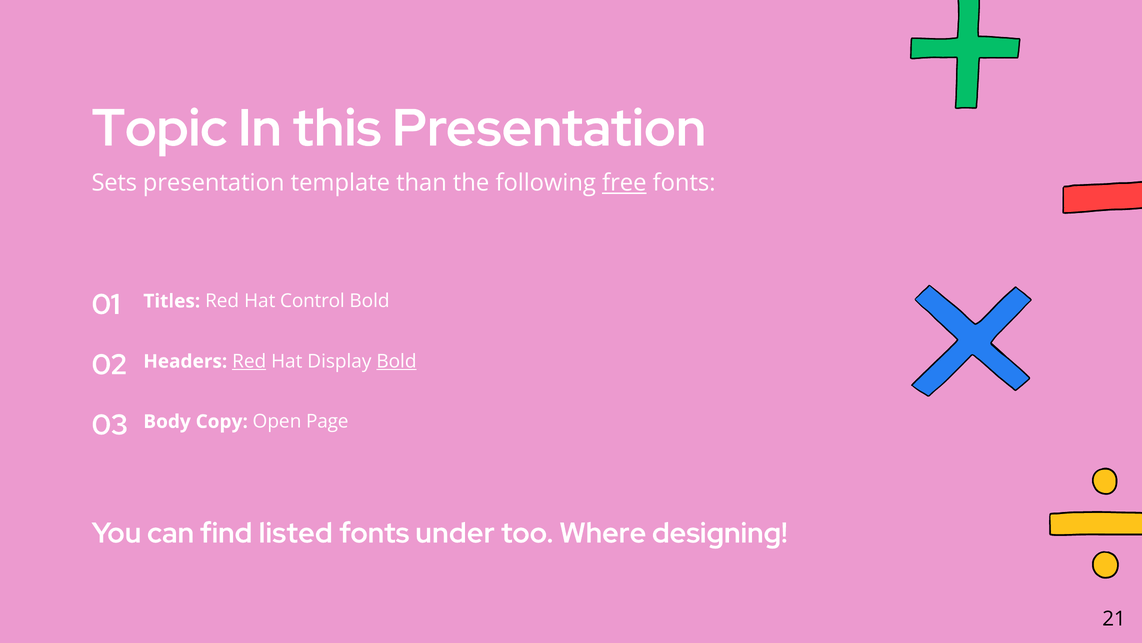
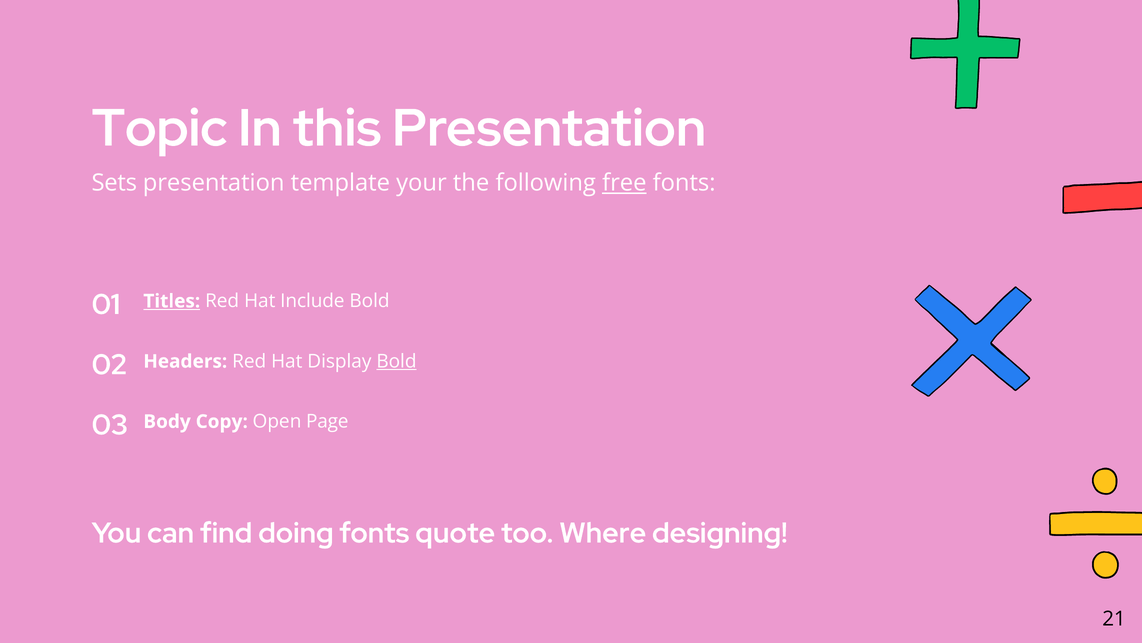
than: than -> your
Titles underline: none -> present
Control: Control -> Include
Red at (249, 361) underline: present -> none
listed: listed -> doing
under: under -> quote
